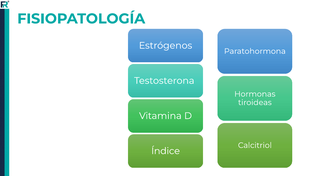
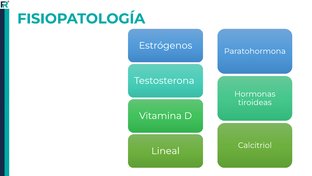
Índice: Índice -> Lineal
